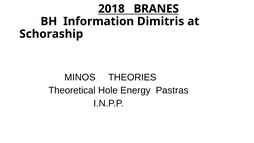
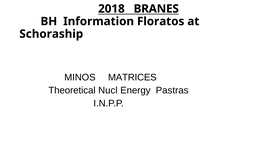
Dimitris: Dimitris -> Floratos
THEORIES: THEORIES -> MATRICES
Hole: Hole -> Nucl
